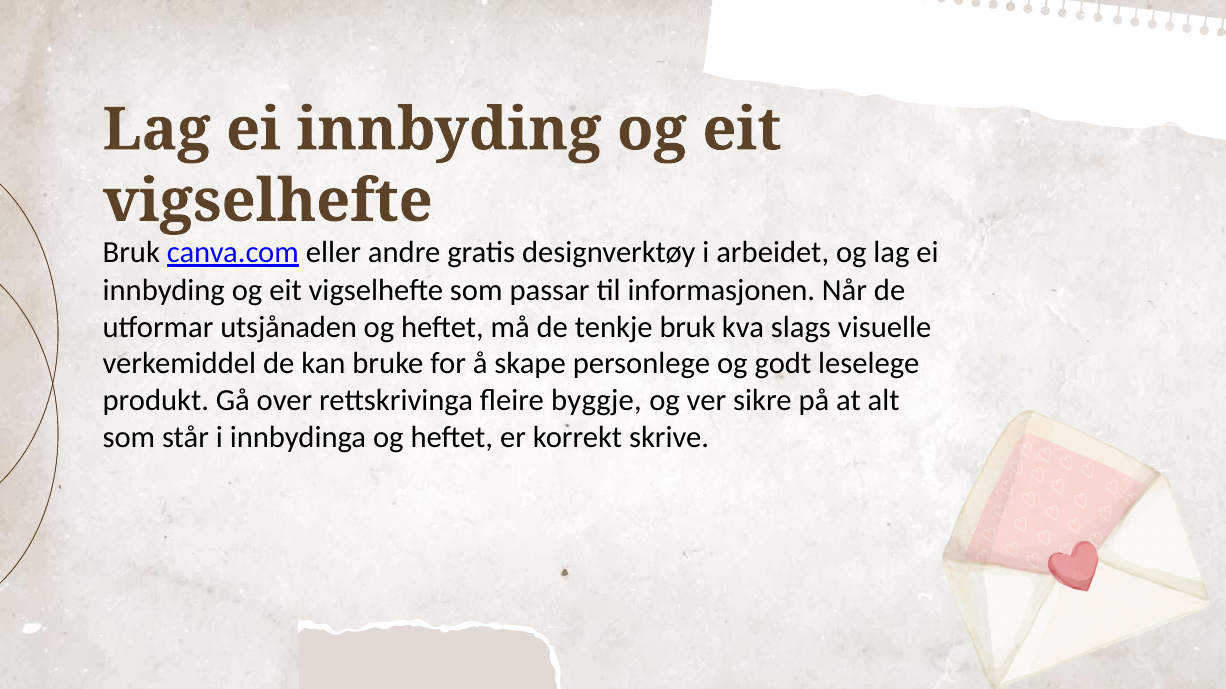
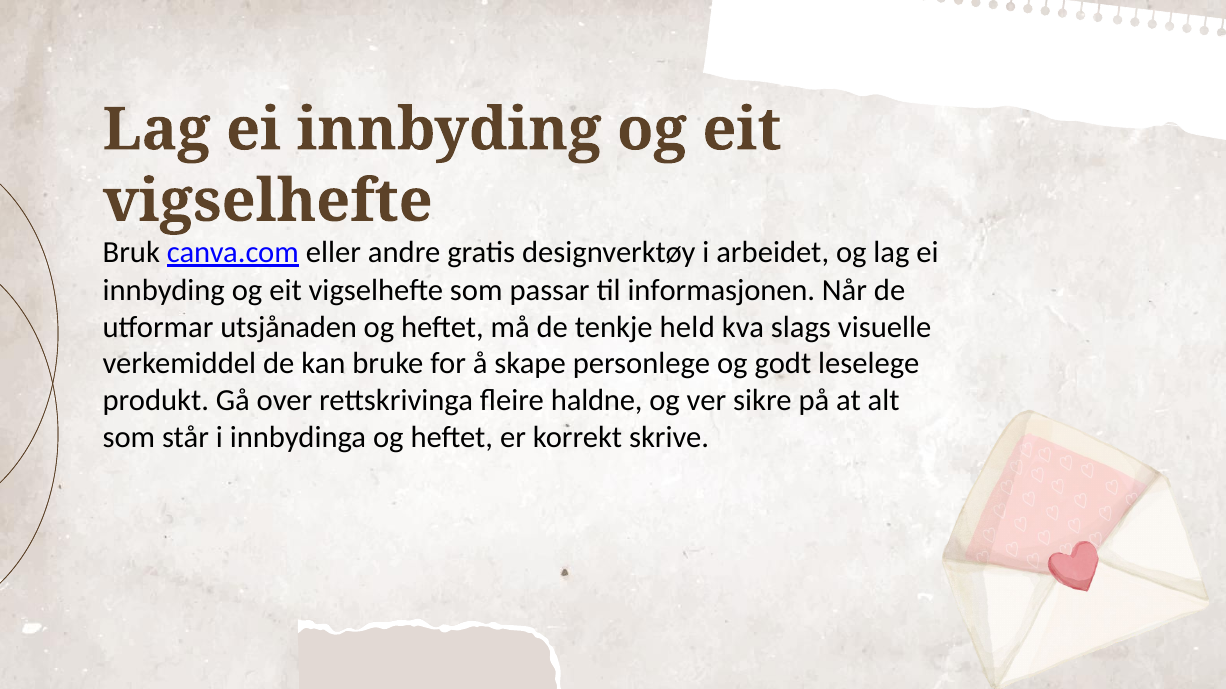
tenkje bruk: bruk -> held
byggje: byggje -> haldne
